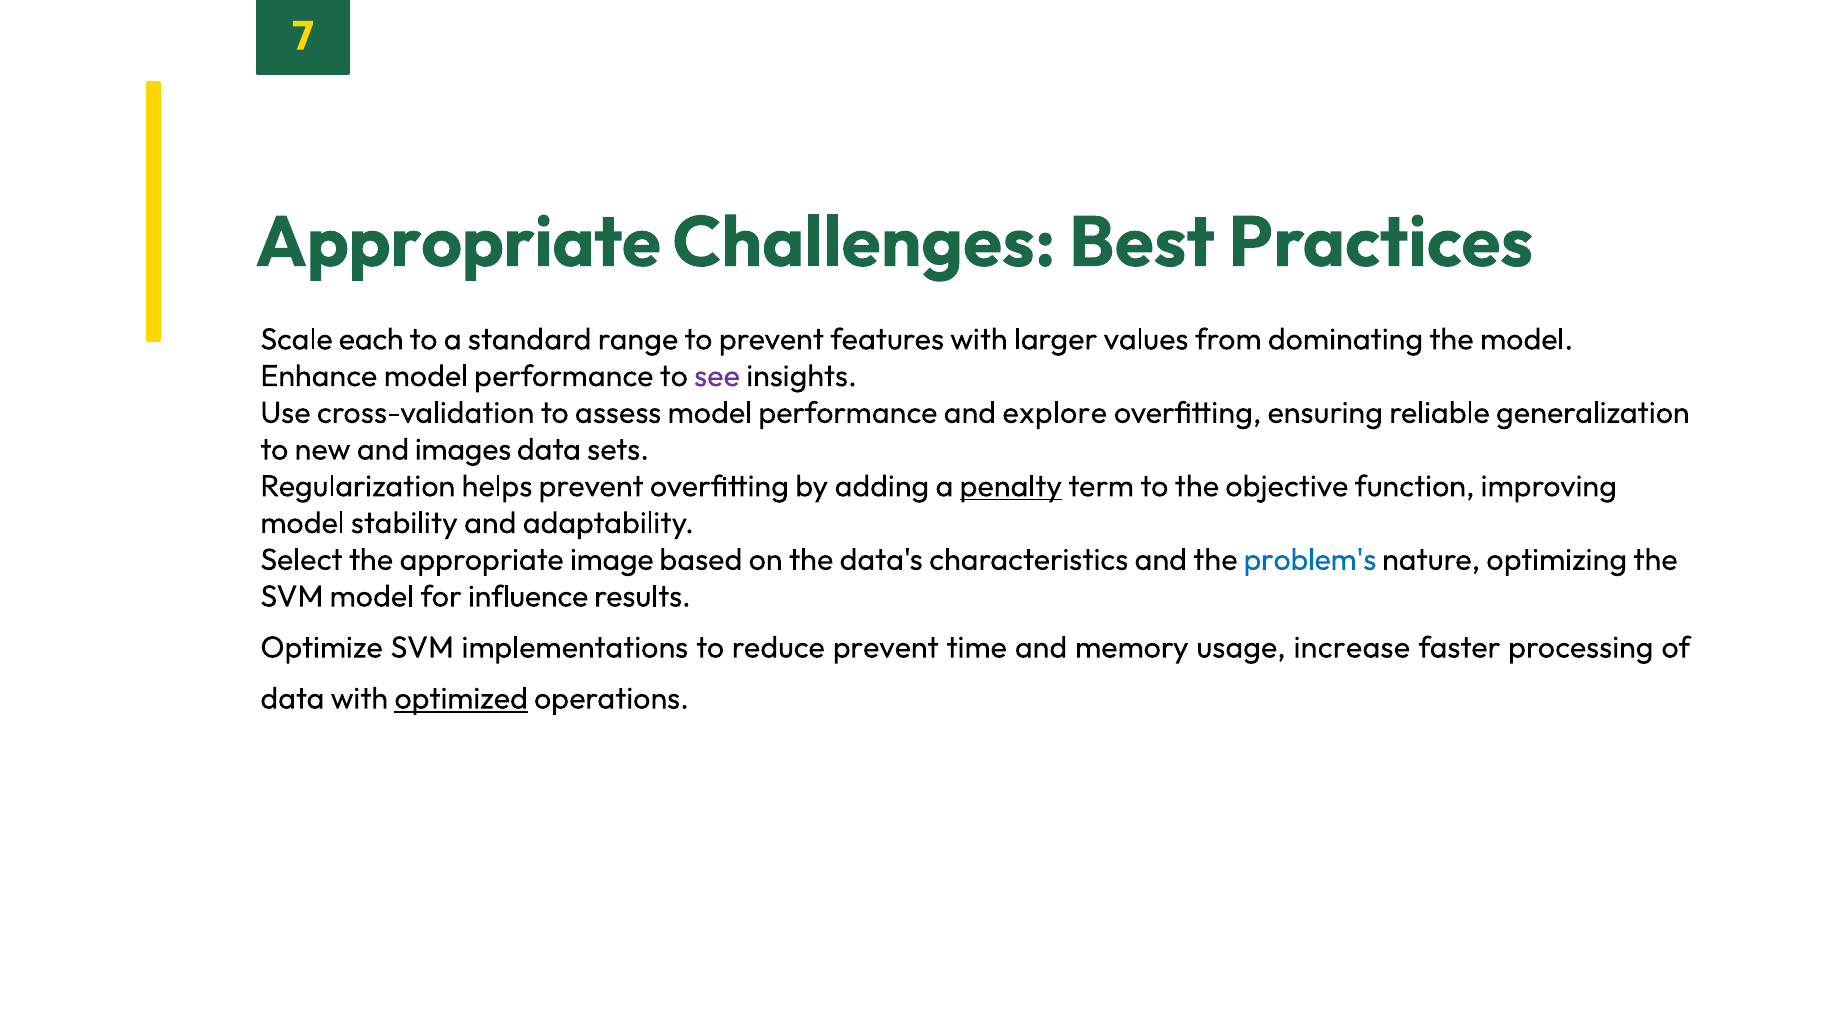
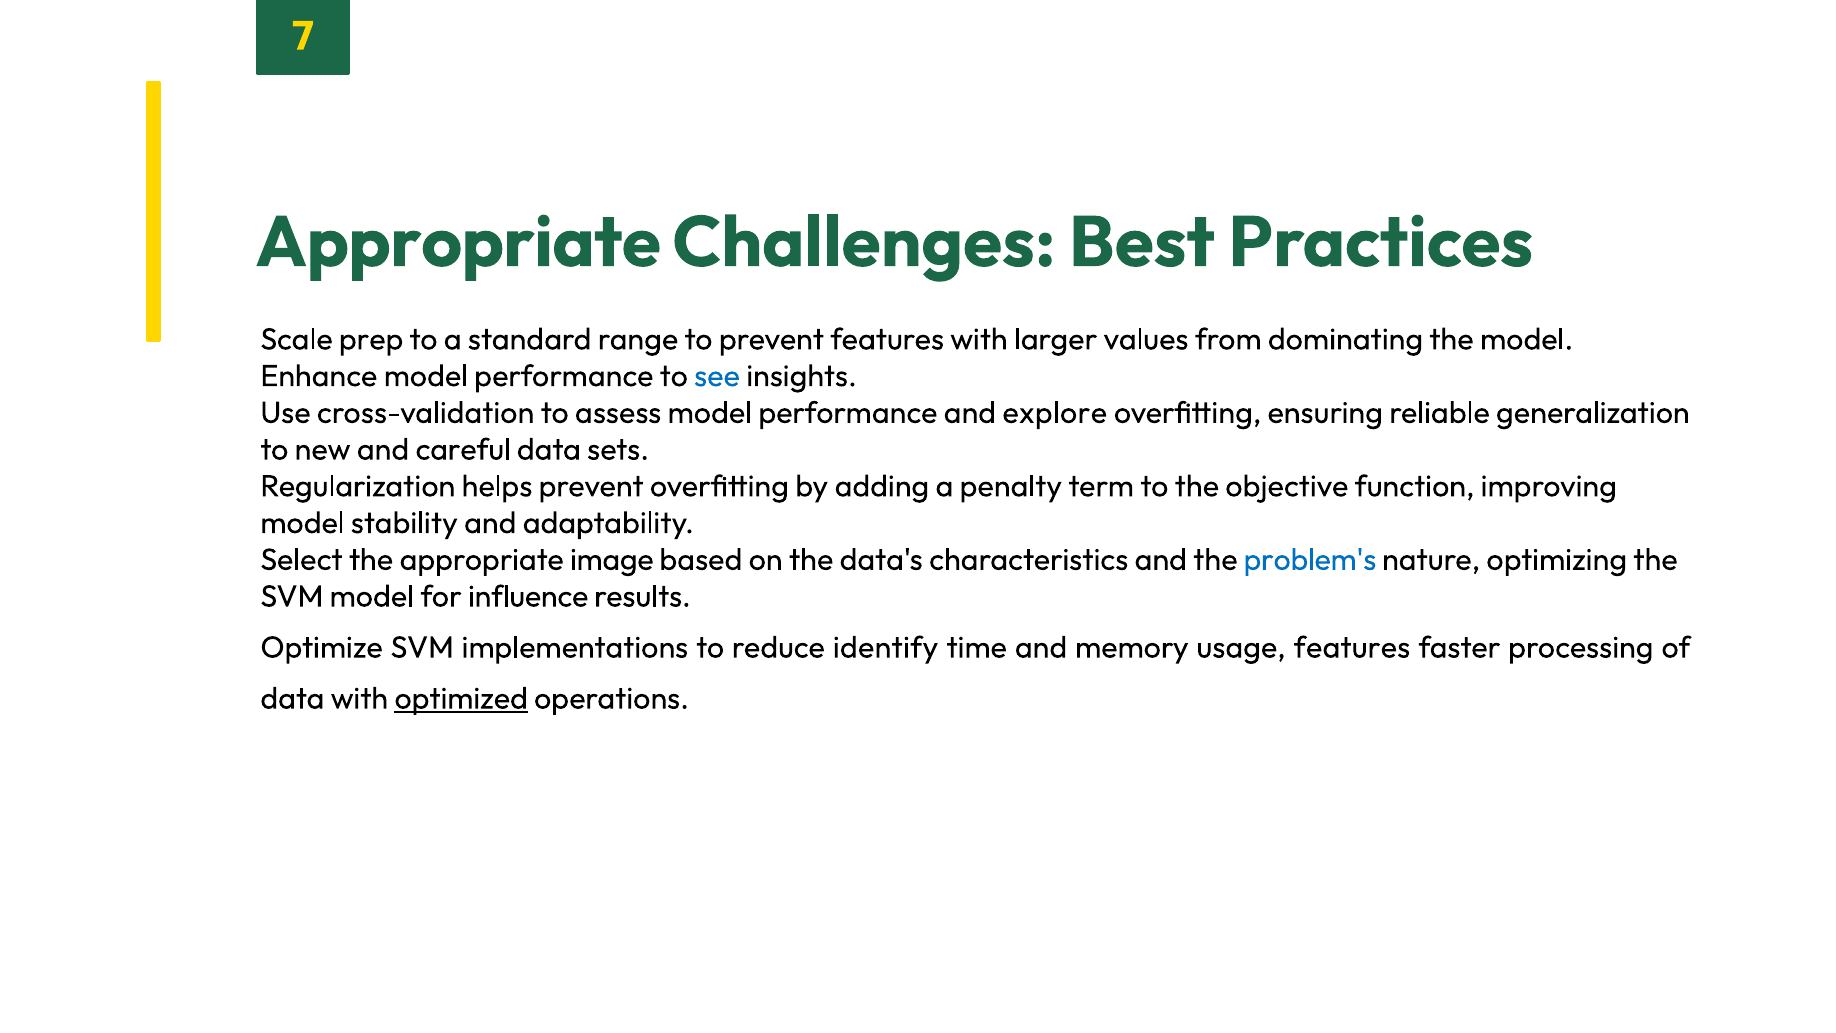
each: each -> prep
see colour: purple -> blue
images: images -> careful
penalty underline: present -> none
reduce prevent: prevent -> identify
usage increase: increase -> features
